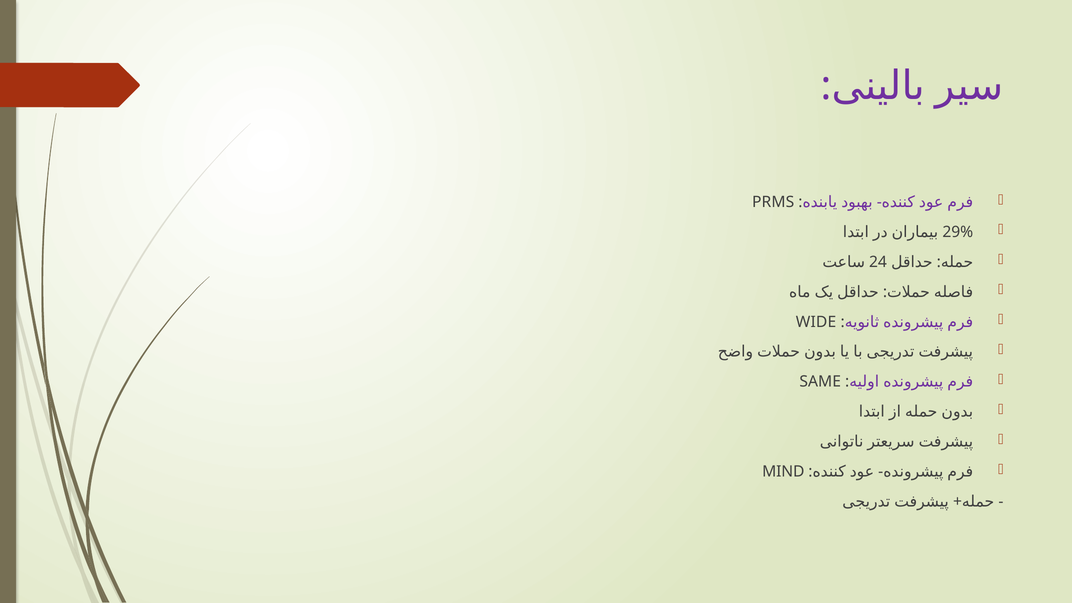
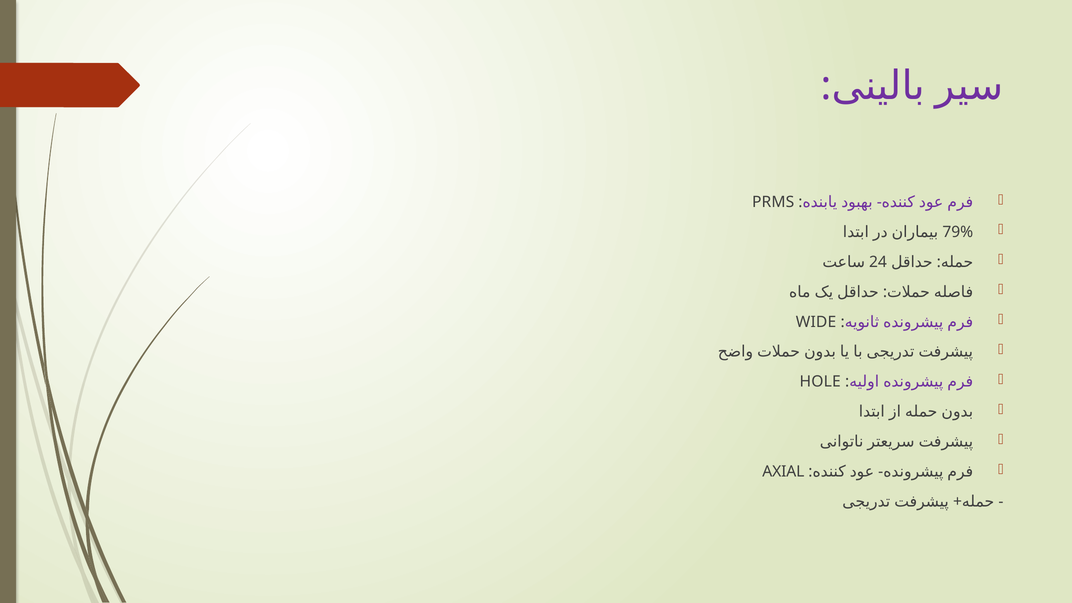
29%: 29% -> 79%
SAME: SAME -> HOLE
MIND: MIND -> AXIAL
